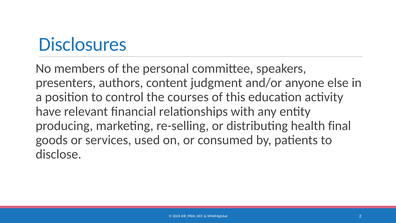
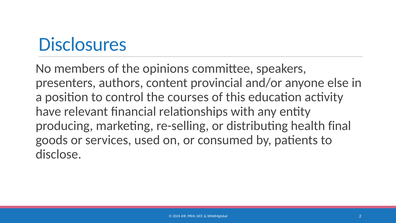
personal: personal -> opinions
judgment: judgment -> provincial
